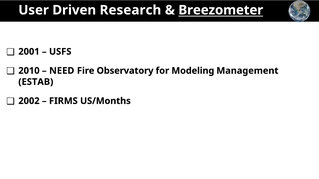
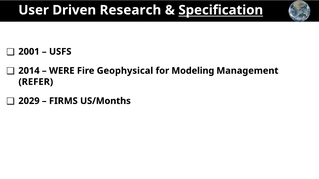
Breezometer: Breezometer -> Specification
2010: 2010 -> 2014
NEED: NEED -> WERE
Observatory: Observatory -> Geophysical
ESTAB: ESTAB -> REFER
2002: 2002 -> 2029
